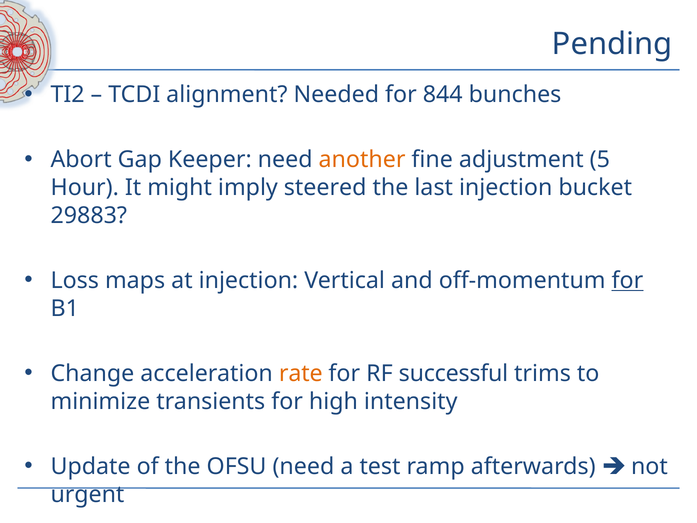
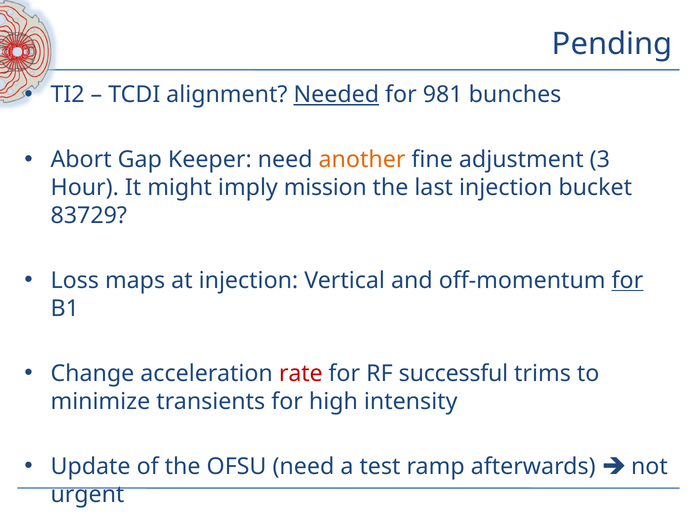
Needed underline: none -> present
844: 844 -> 981
5: 5 -> 3
steered: steered -> mission
29883: 29883 -> 83729
rate colour: orange -> red
